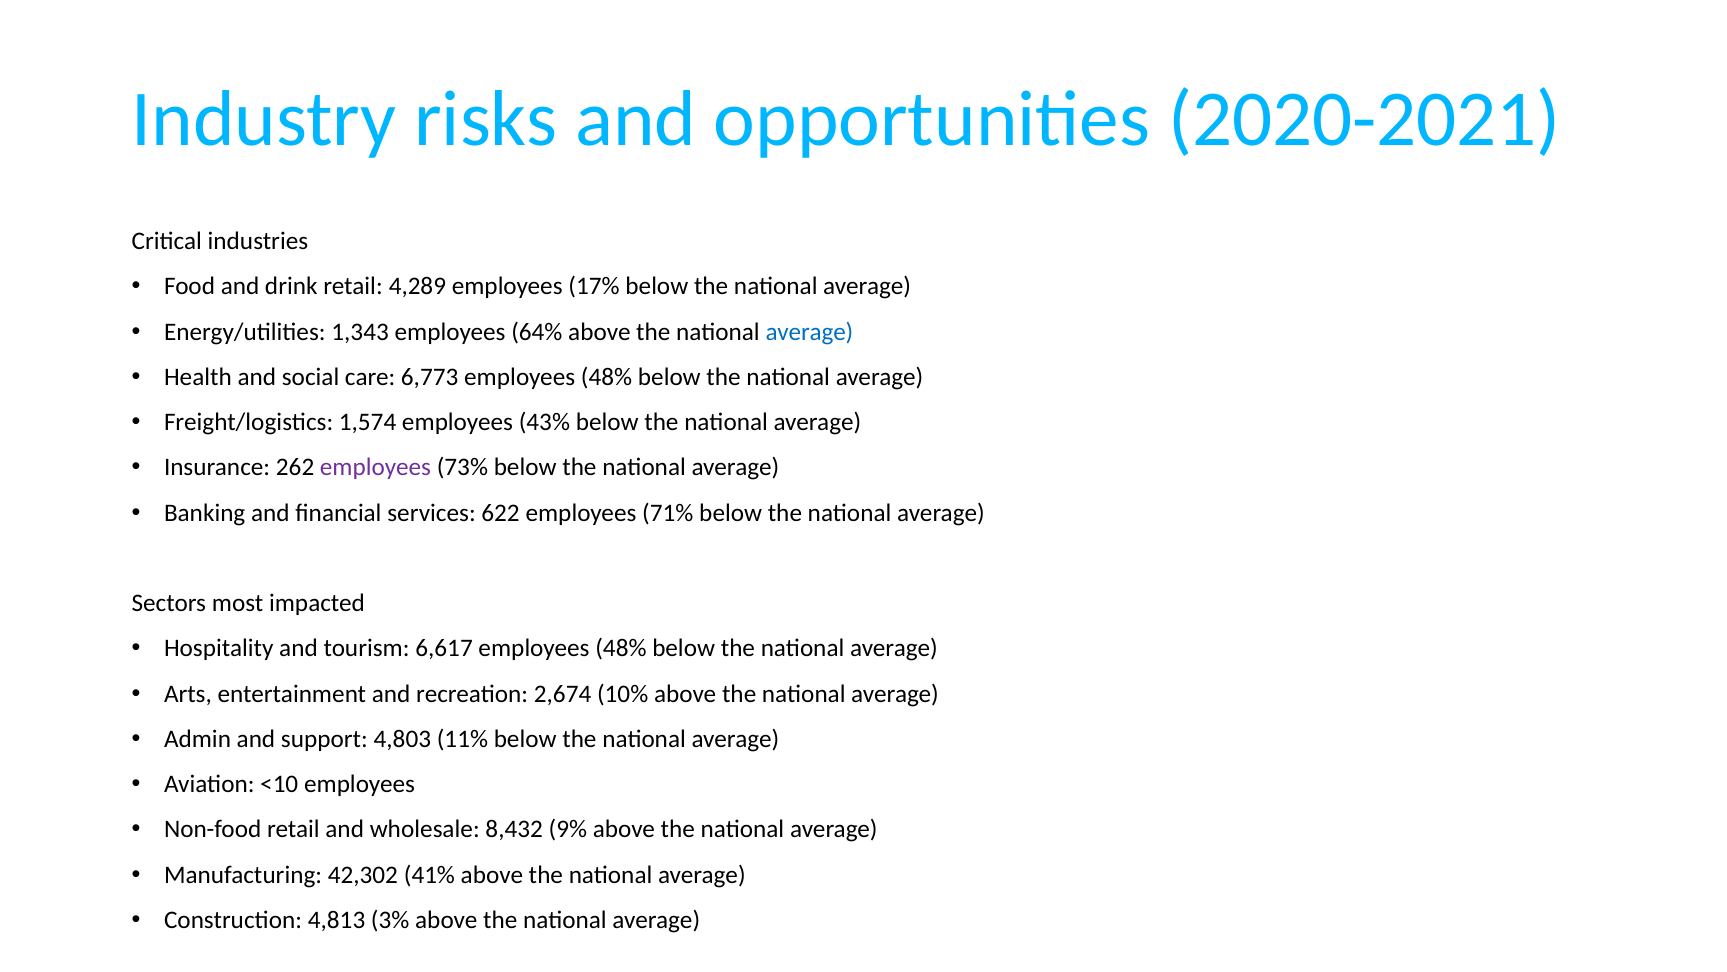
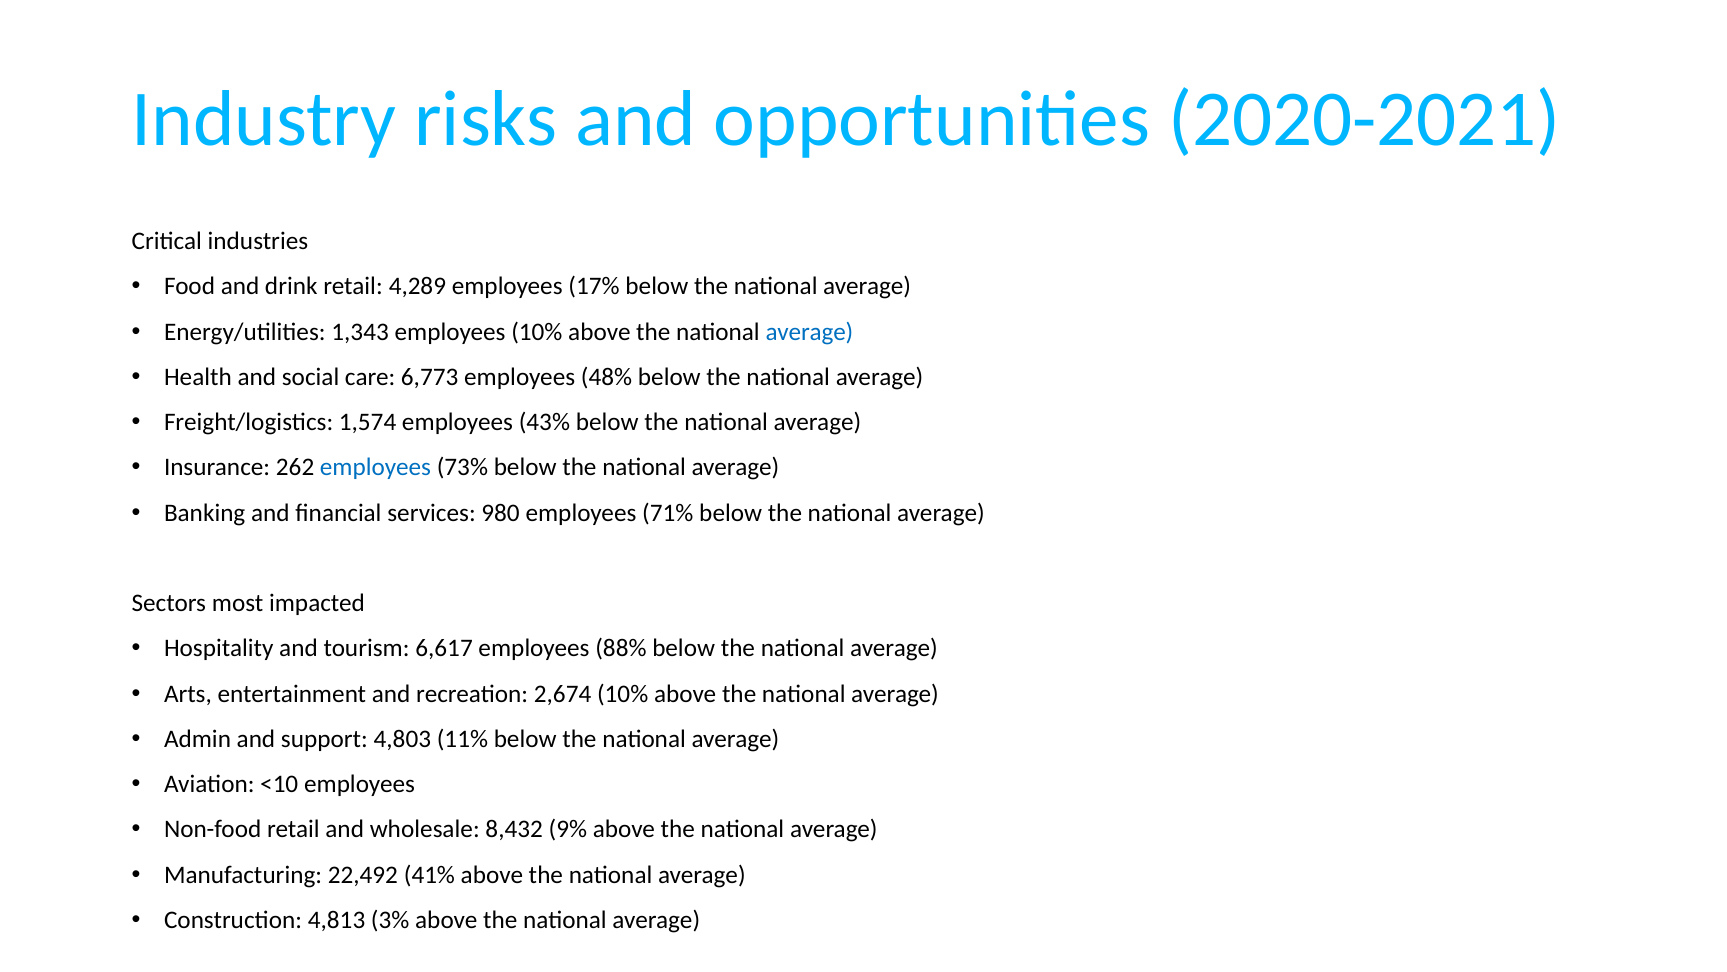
employees 64%: 64% -> 10%
employees at (375, 467) colour: purple -> blue
622: 622 -> 980
6,617 employees 48%: 48% -> 88%
42,302: 42,302 -> 22,492
